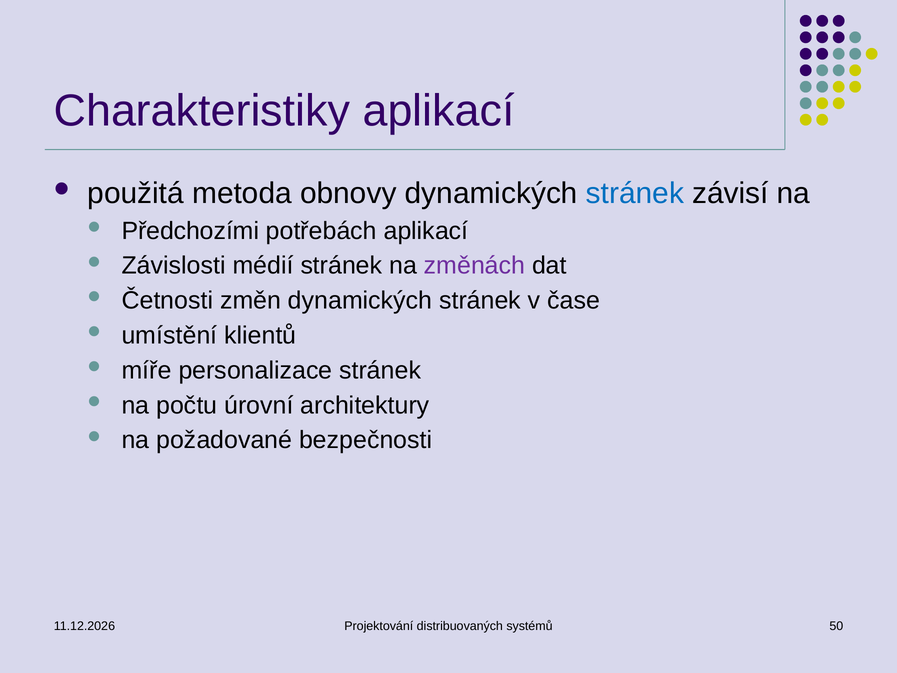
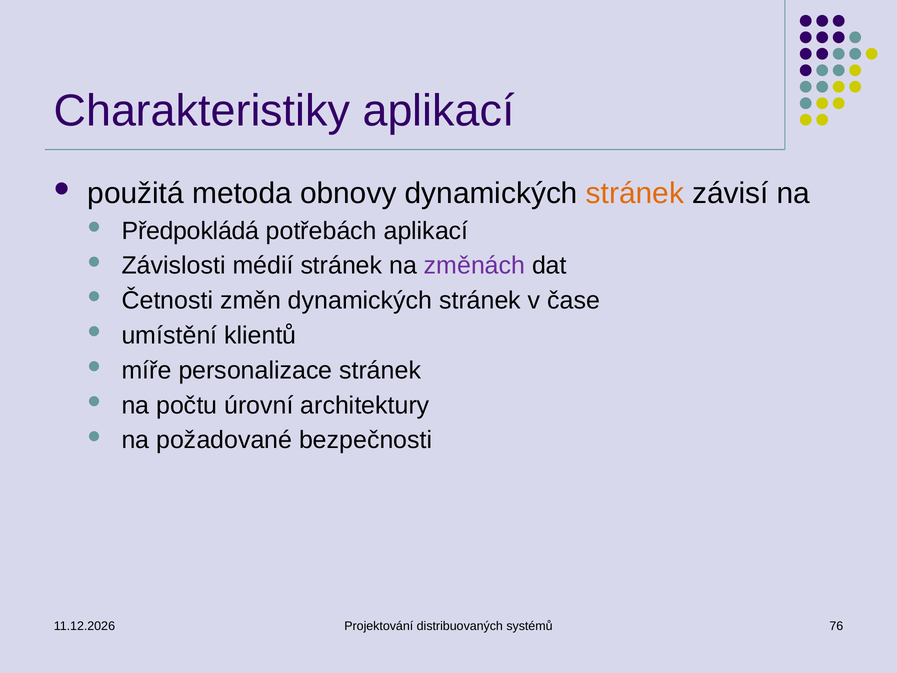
stránek at (635, 193) colour: blue -> orange
Předchozími: Předchozími -> Předpokládá
50: 50 -> 76
